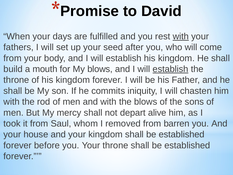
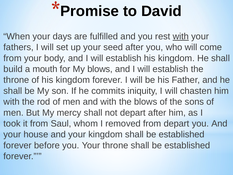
establish at (171, 69) underline: present -> none
depart alive: alive -> after
from barren: barren -> depart
